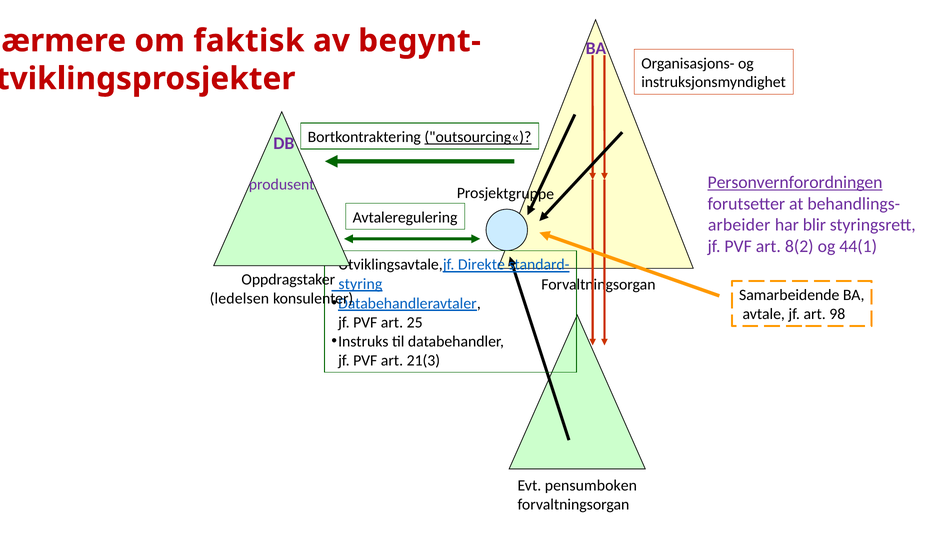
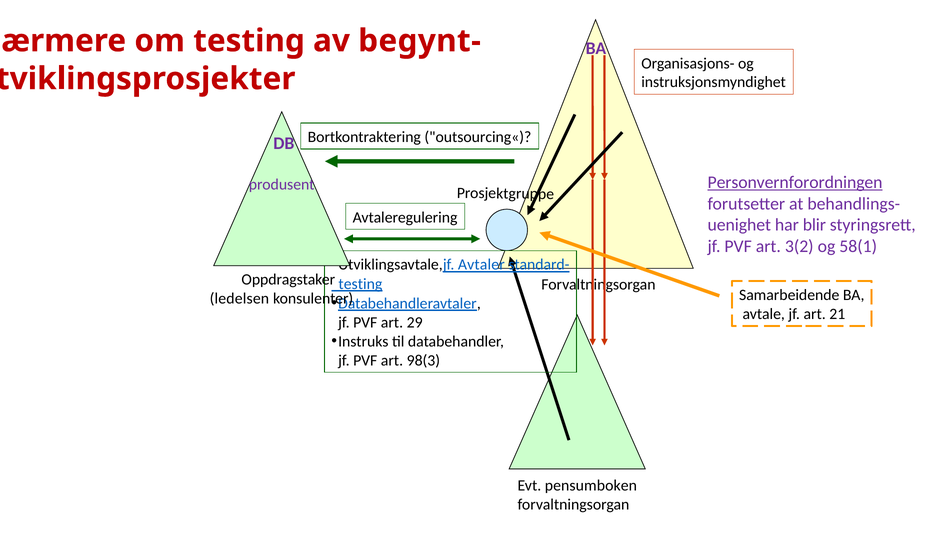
om faktisk: faktisk -> testing
outsourcing« underline: present -> none
arbeider: arbeider -> uenighet
8(2: 8(2 -> 3(2
44(1: 44(1 -> 58(1
Direkte: Direkte -> Avtaler
styring at (360, 284): styring -> testing
98: 98 -> 21
25: 25 -> 29
21(3: 21(3 -> 98(3
